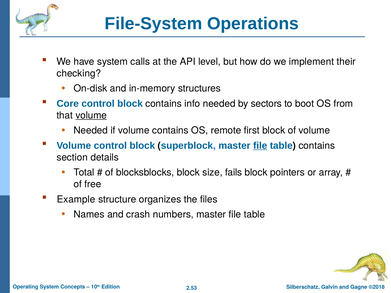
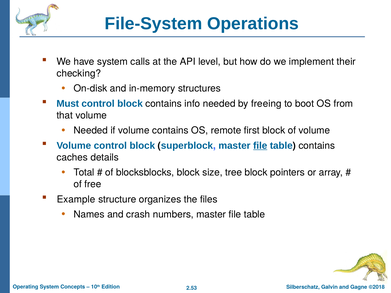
Core: Core -> Must
sectors: sectors -> freeing
volume at (91, 115) underline: present -> none
section: section -> caches
fails: fails -> tree
